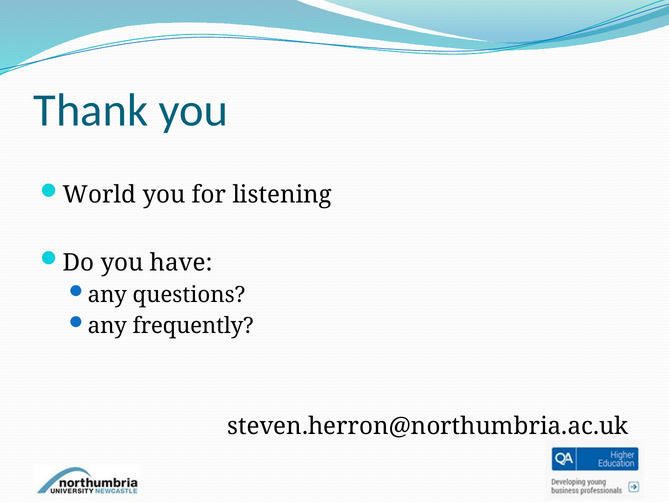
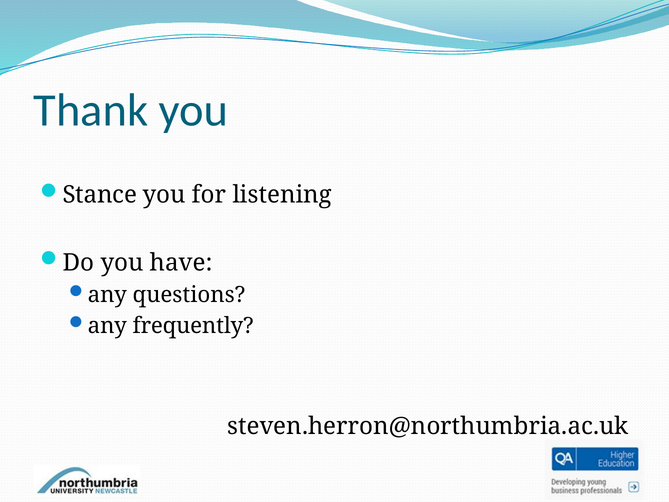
World: World -> Stance
